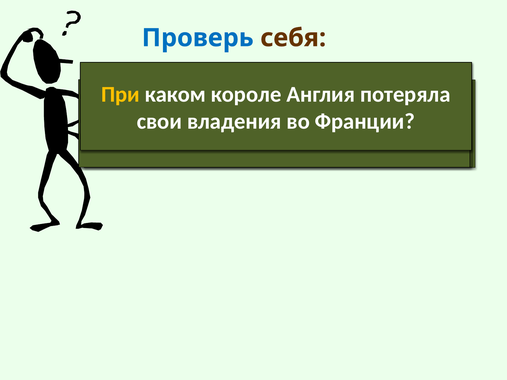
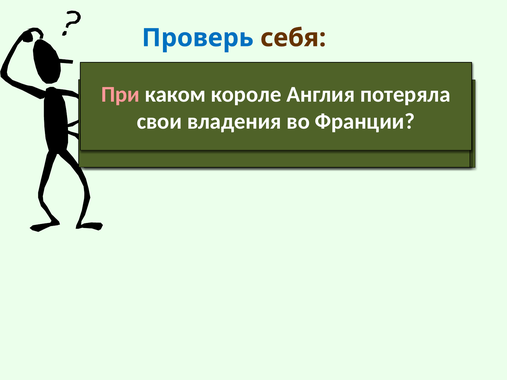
При colour: yellow -> pink
